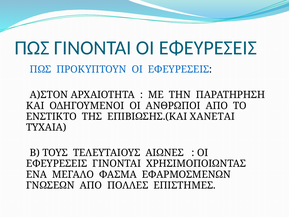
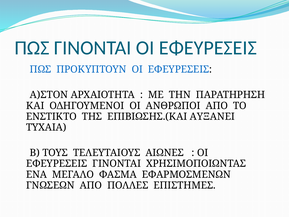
ΧΑΝΕΤΑΙ: ΧΑΝΕΤΑΙ -> ΑΥΞΑΝΕΙ
